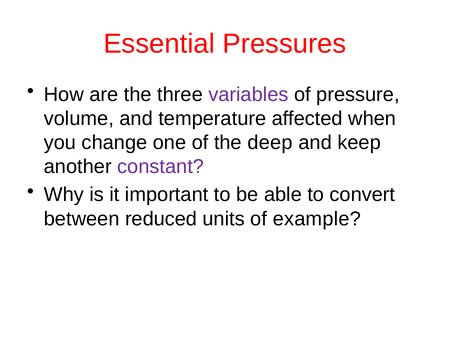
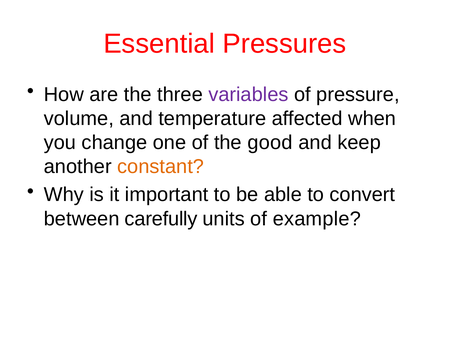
deep: deep -> good
constant colour: purple -> orange
reduced: reduced -> carefully
